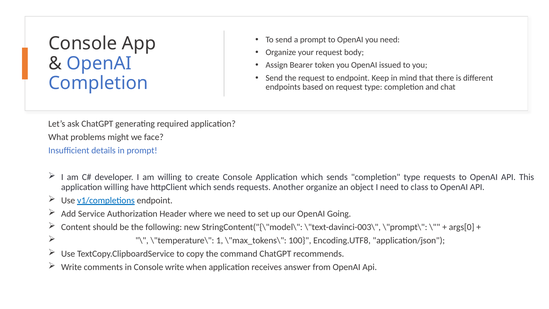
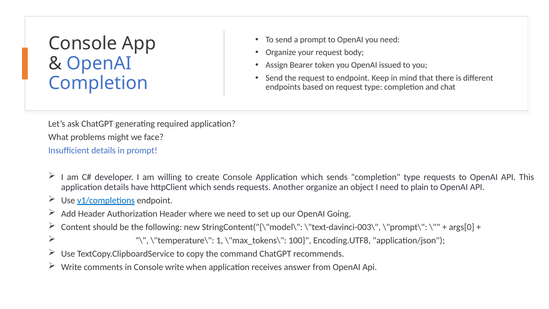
application willing: willing -> details
class: class -> plain
Add Service: Service -> Header
